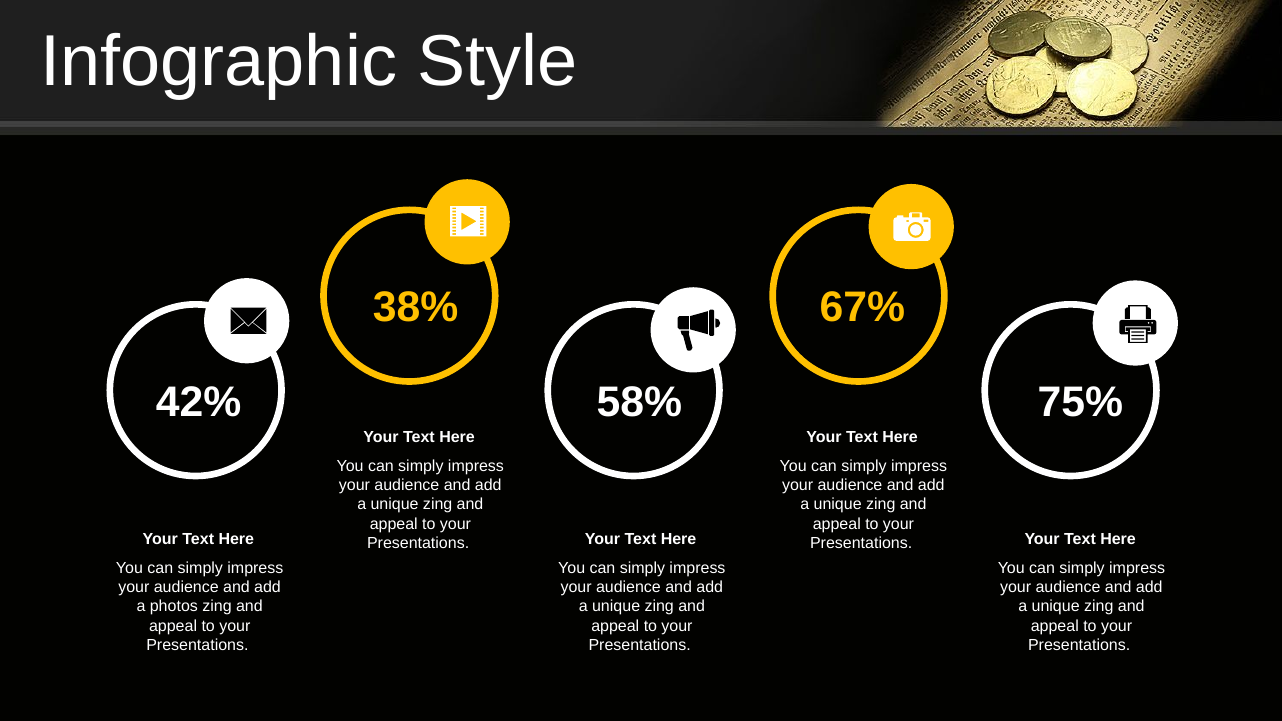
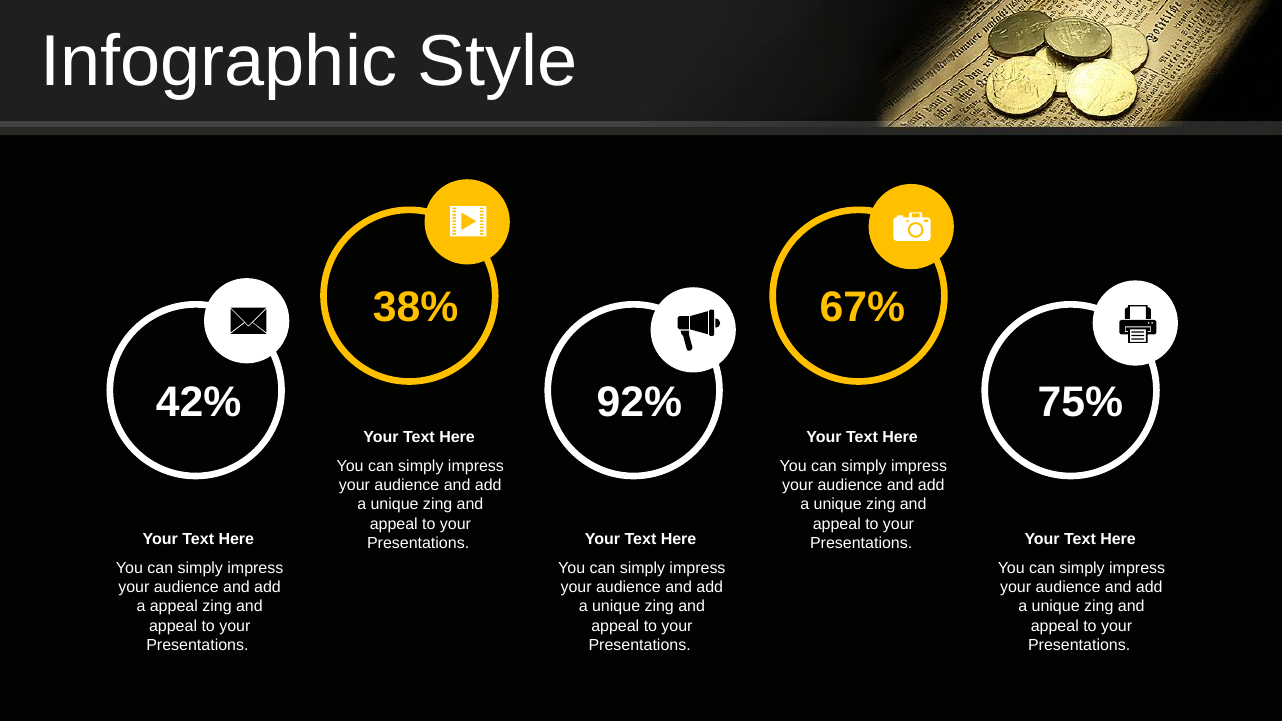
58%: 58% -> 92%
a photos: photos -> appeal
